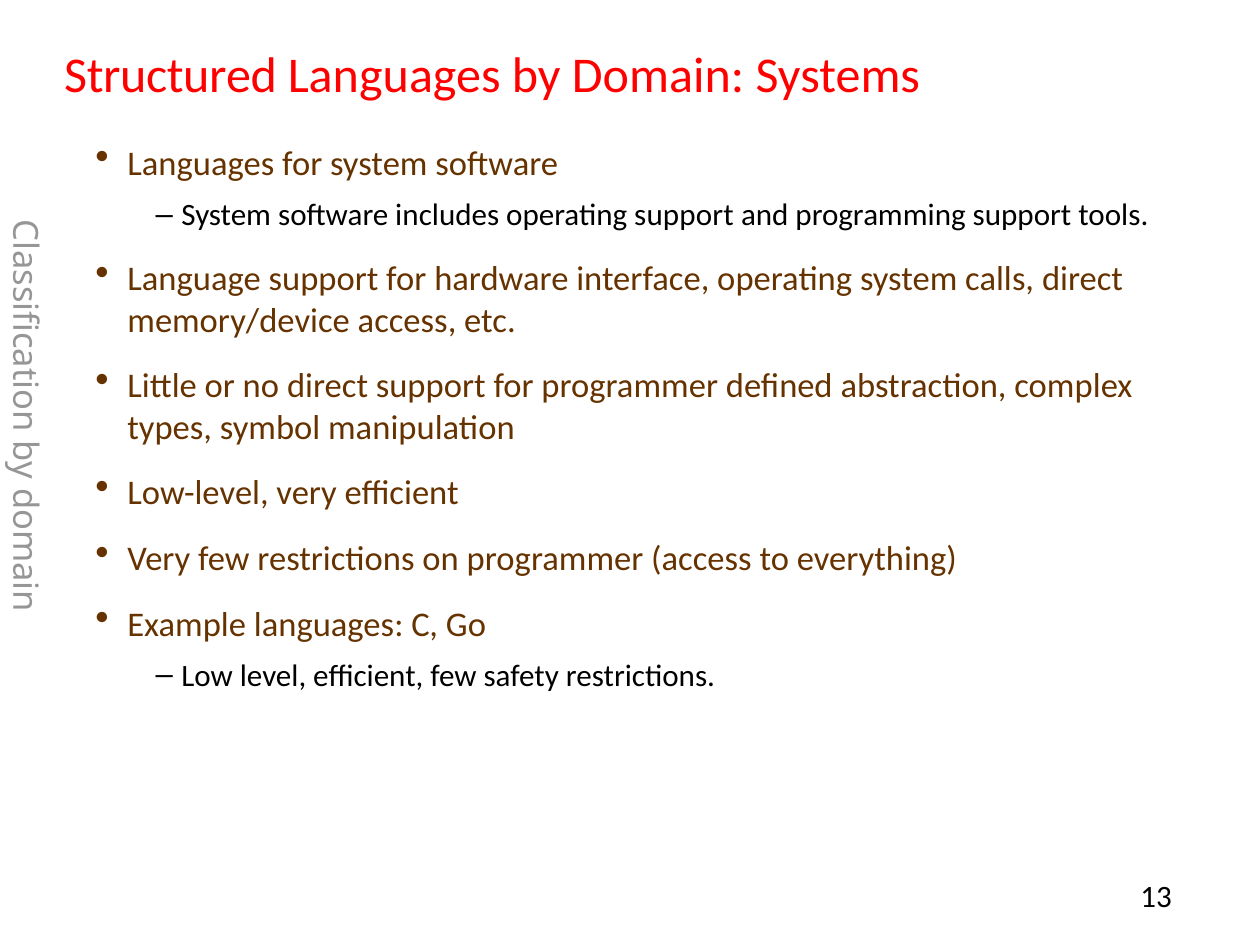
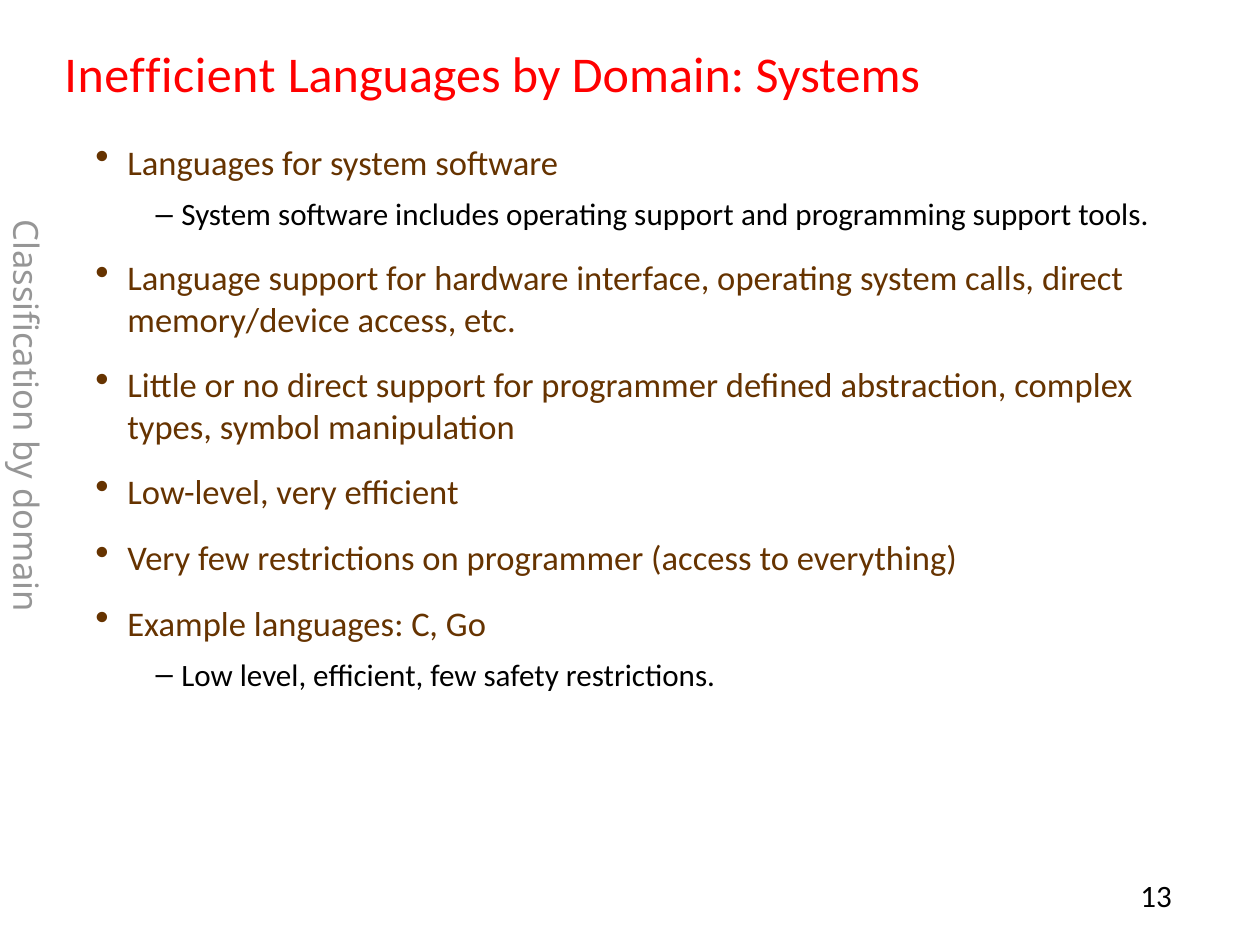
Structured: Structured -> Inefficient
